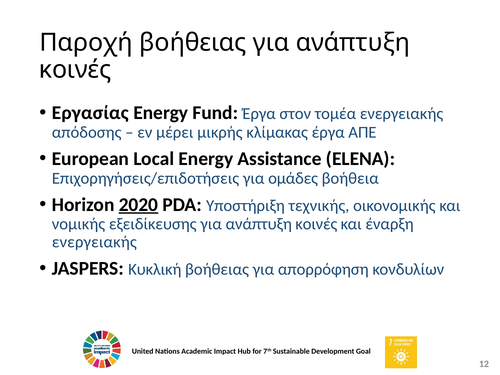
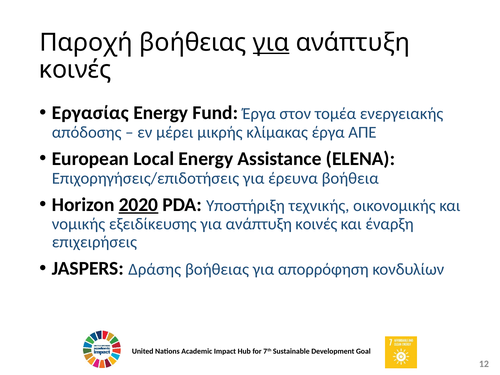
για at (271, 43) underline: none -> present
ομάδες: ομάδες -> έρευνα
ενεργειακής at (94, 242): ενεργειακής -> επιχειρήσεις
Κυκλική: Κυκλική -> Δράσης
